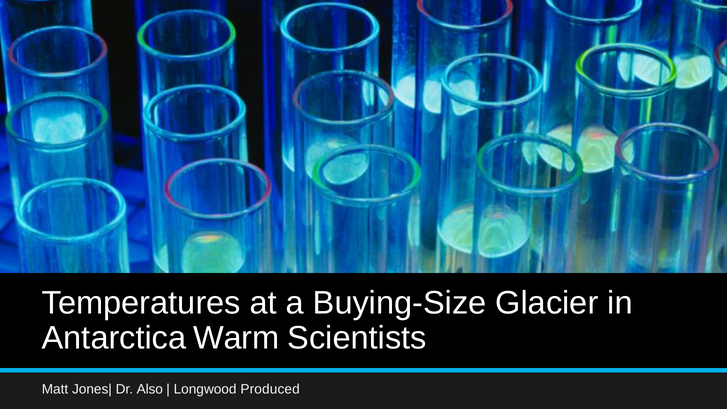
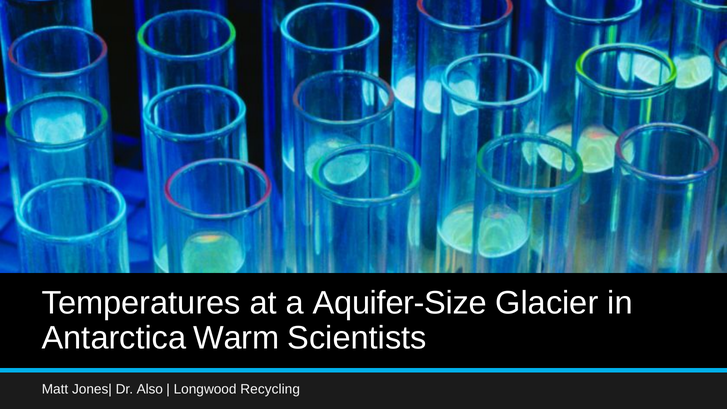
Buying-Size: Buying-Size -> Aquifer-Size
Produced: Produced -> Recycling
